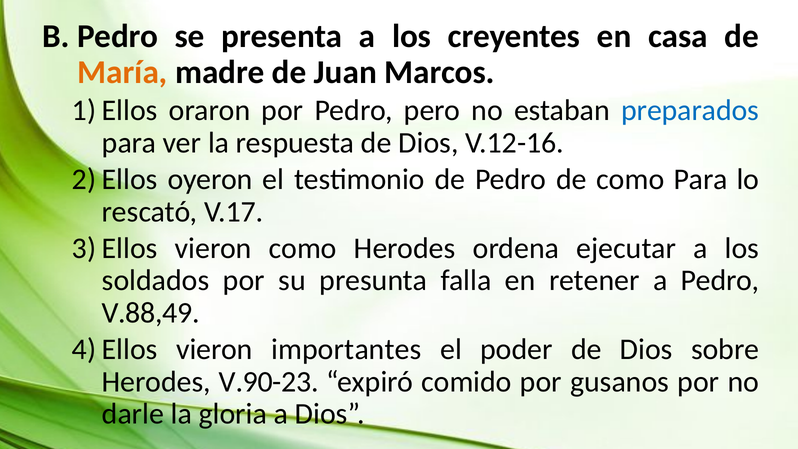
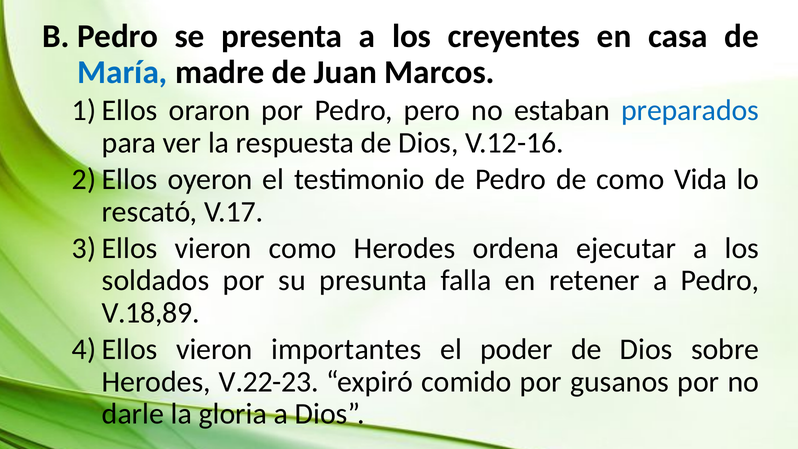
María colour: orange -> blue
como Para: Para -> Vida
V.88,49: V.88,49 -> V.18,89
V.90-23: V.90-23 -> V.22-23
